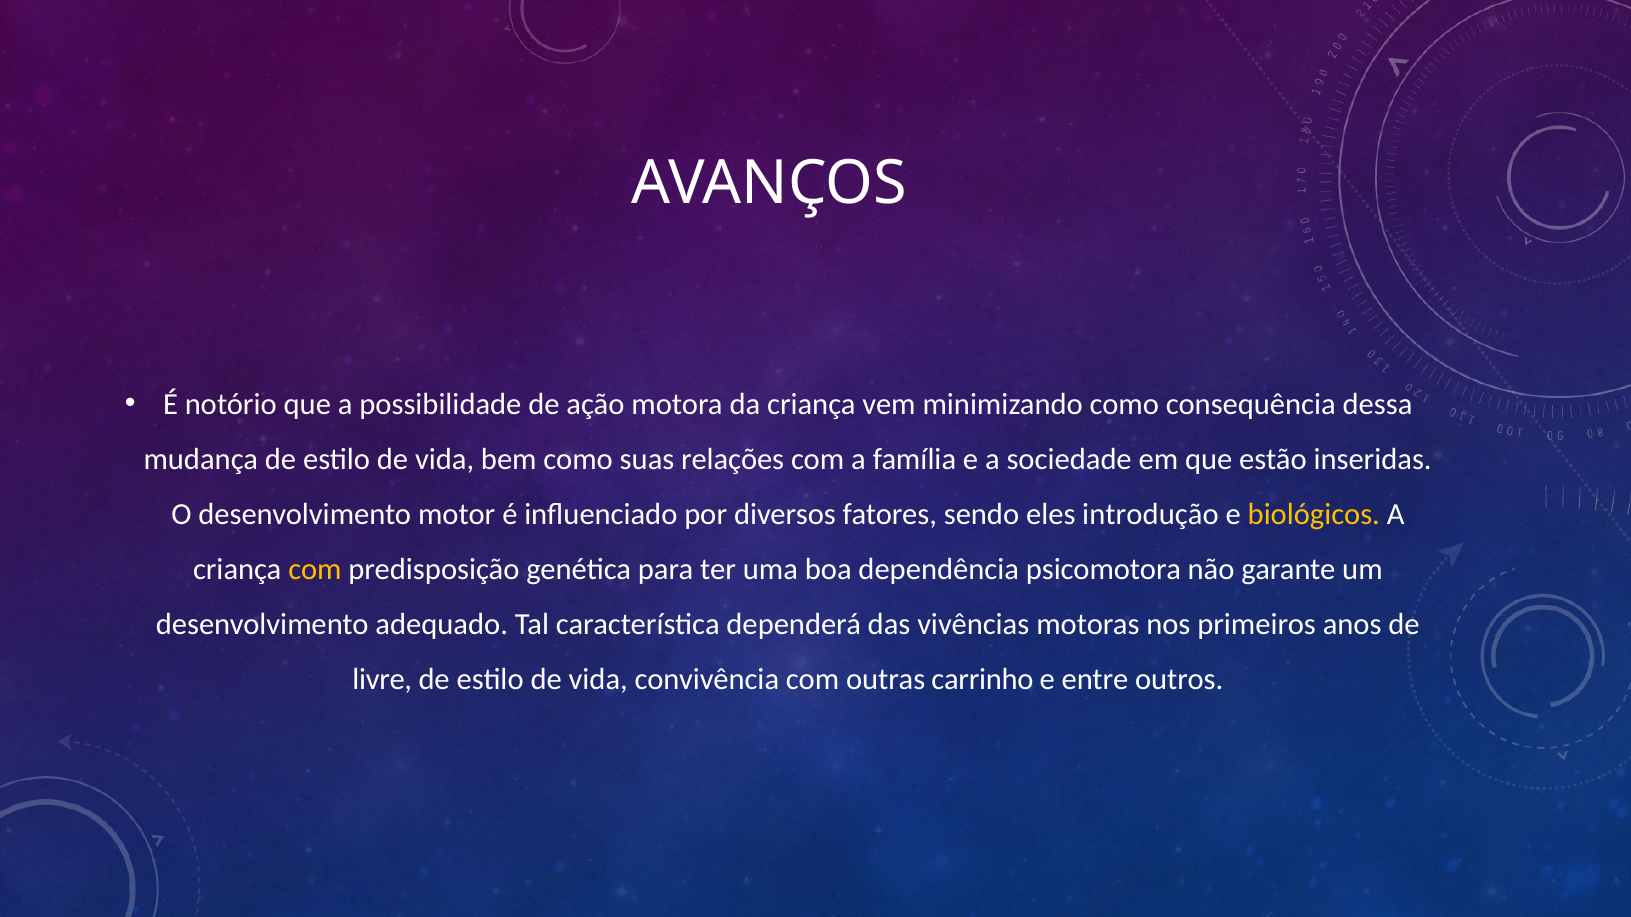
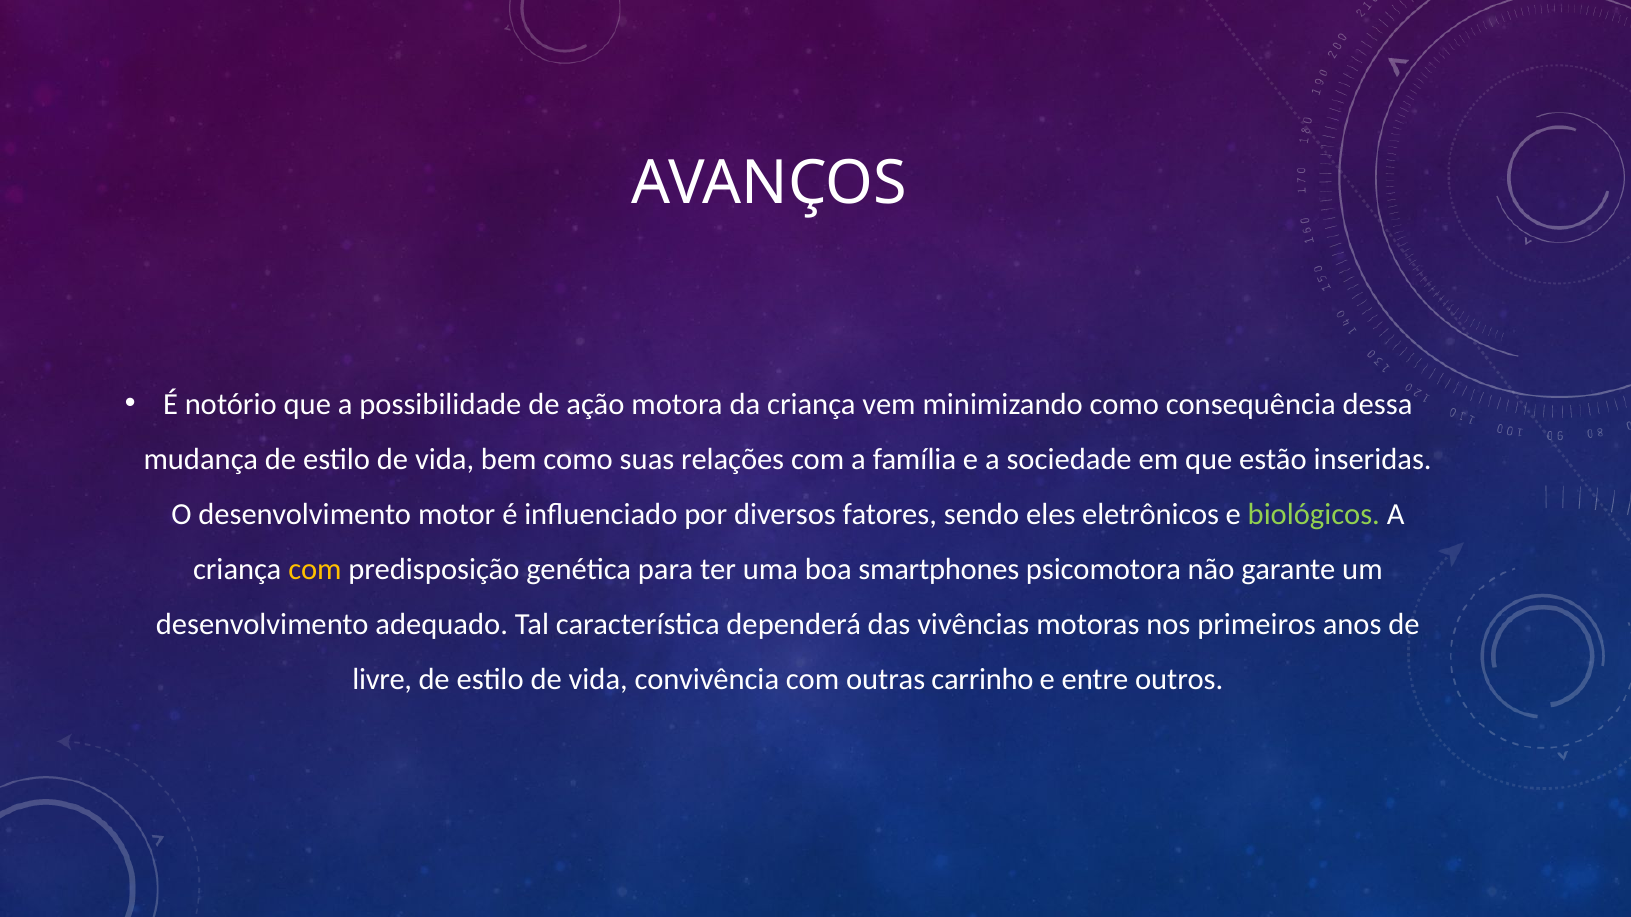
introdução: introdução -> eletrônicos
biológicos colour: yellow -> light green
dependência: dependência -> smartphones
